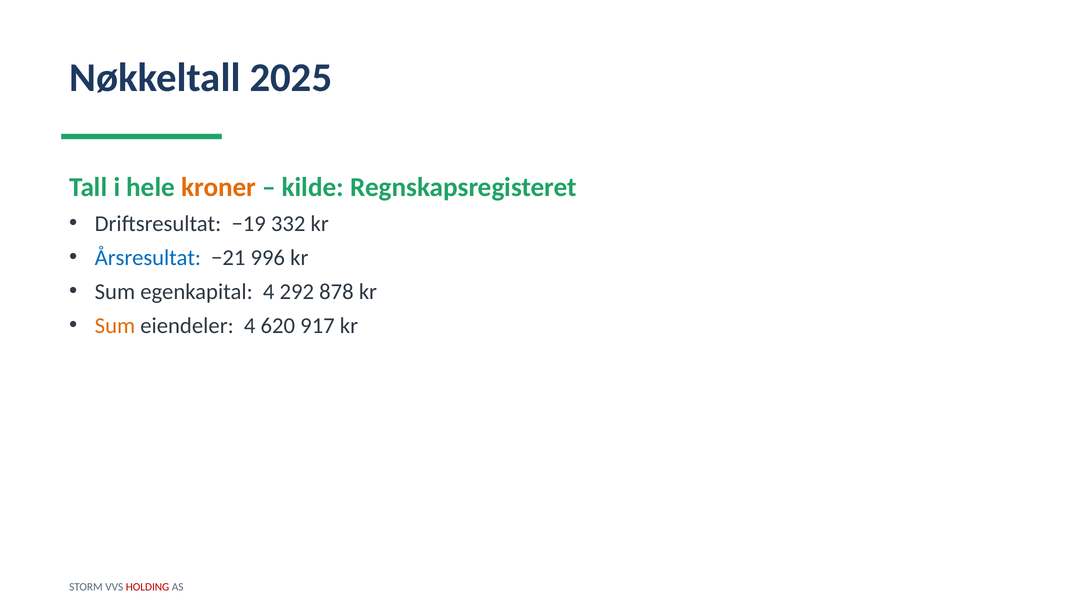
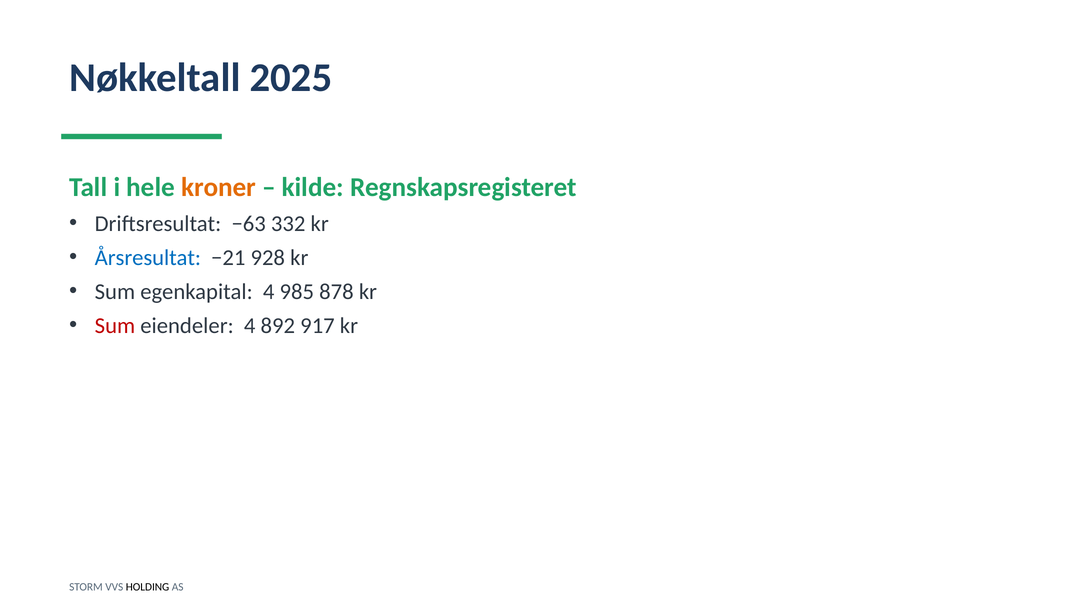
−19: −19 -> −63
996: 996 -> 928
292: 292 -> 985
Sum at (115, 326) colour: orange -> red
620: 620 -> 892
HOLDING colour: red -> black
